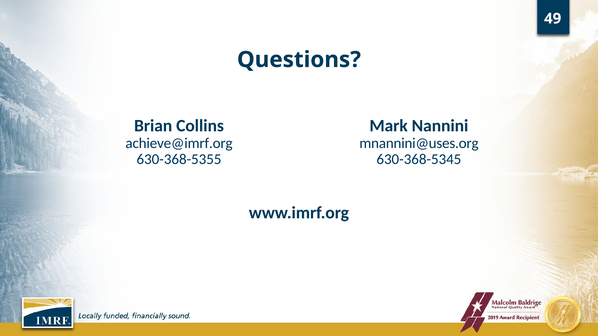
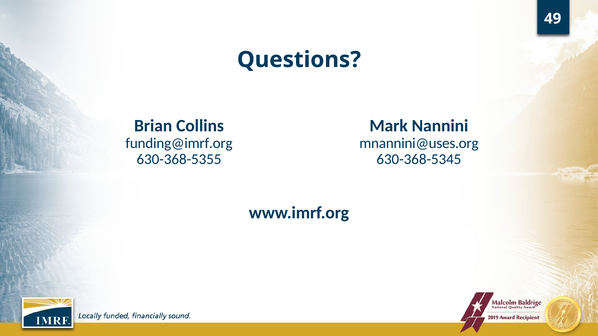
achieve@imrf.org: achieve@imrf.org -> funding@imrf.org
